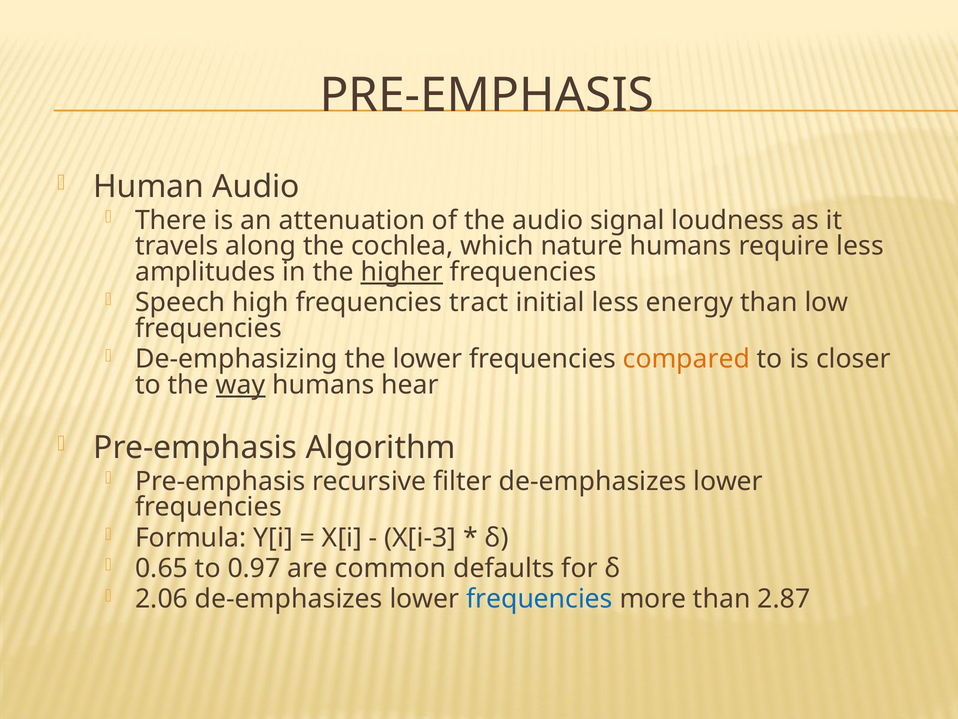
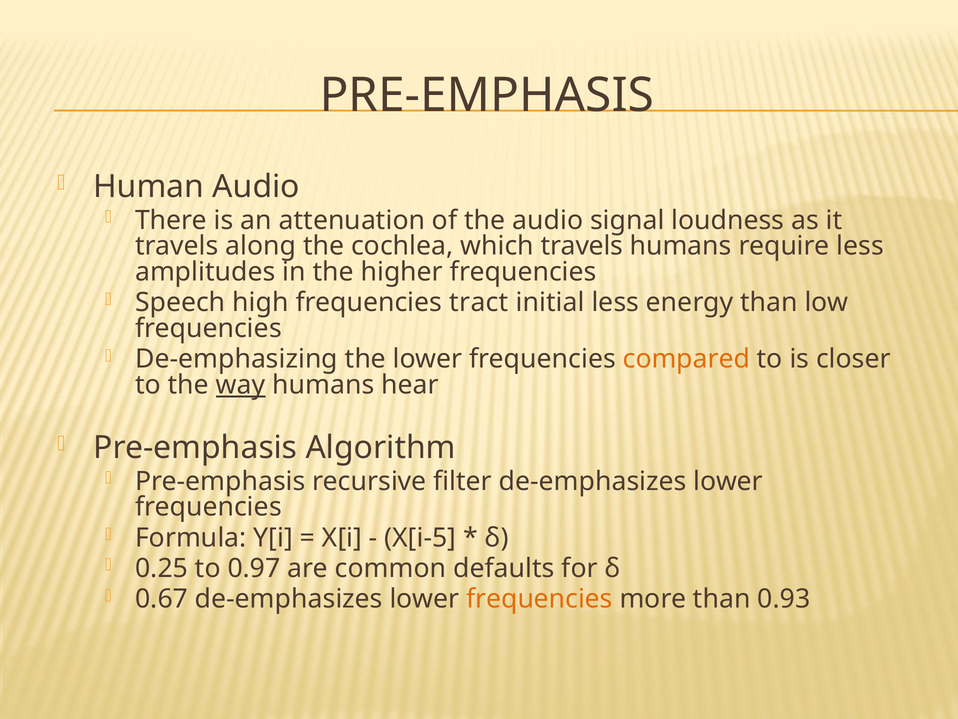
which nature: nature -> travels
higher underline: present -> none
X[i-3: X[i-3 -> X[i-5
0.65: 0.65 -> 0.25
2.06: 2.06 -> 0.67
frequencies at (539, 599) colour: blue -> orange
2.87: 2.87 -> 0.93
